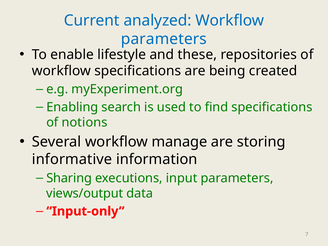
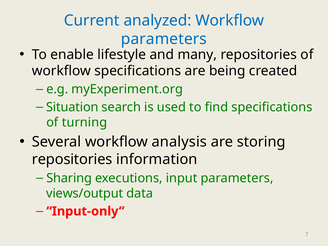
these: these -> many
Enabling: Enabling -> Situation
notions: notions -> turning
manage: manage -> analysis
informative at (72, 159): informative -> repositories
